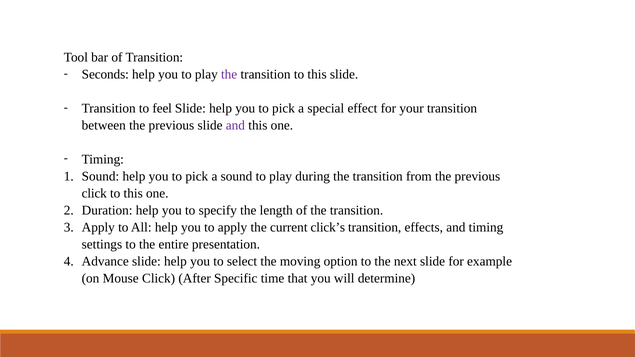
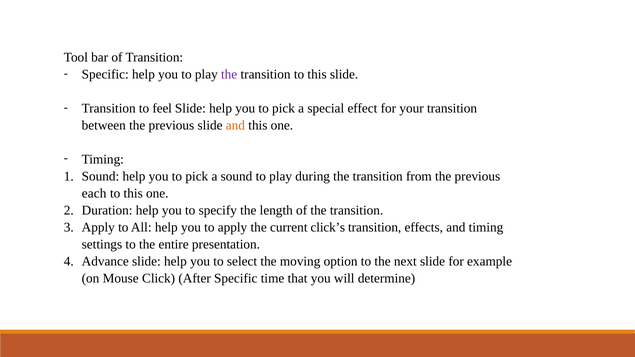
Seconds at (105, 75): Seconds -> Specific
and at (235, 126) colour: purple -> orange
click at (94, 193): click -> each
